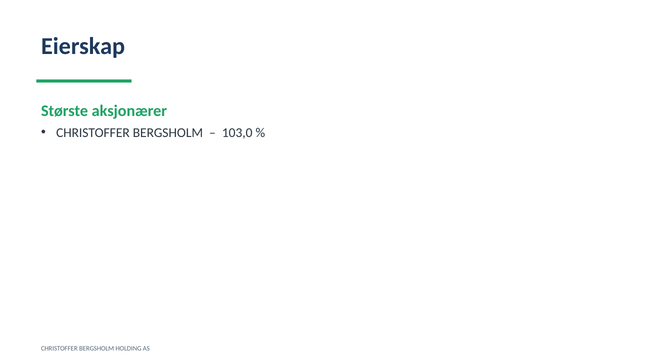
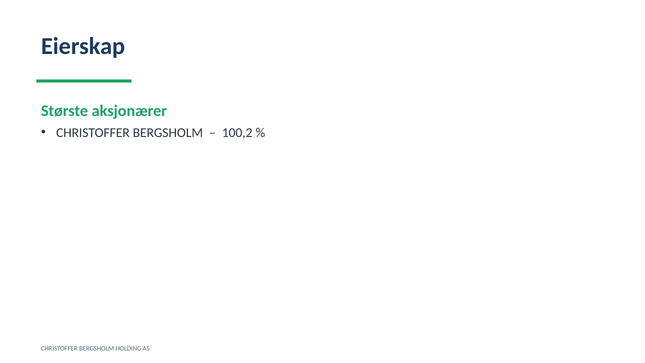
103,0: 103,0 -> 100,2
